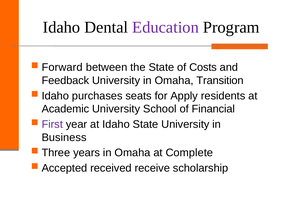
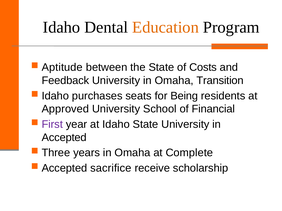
Education colour: purple -> orange
Forward: Forward -> Aptitude
Apply: Apply -> Being
Academic: Academic -> Approved
Business at (64, 138): Business -> Accepted
received: received -> sacrifice
